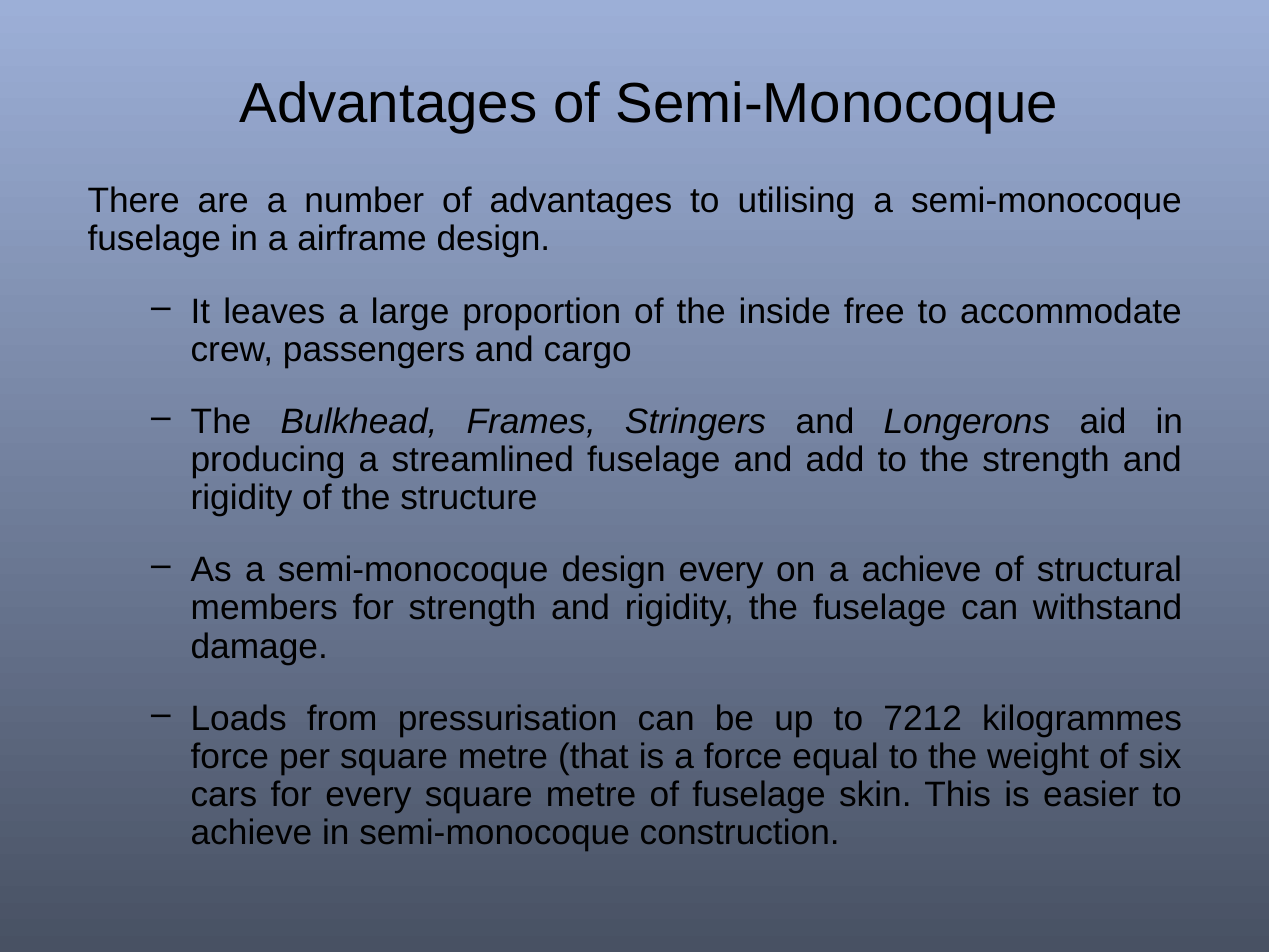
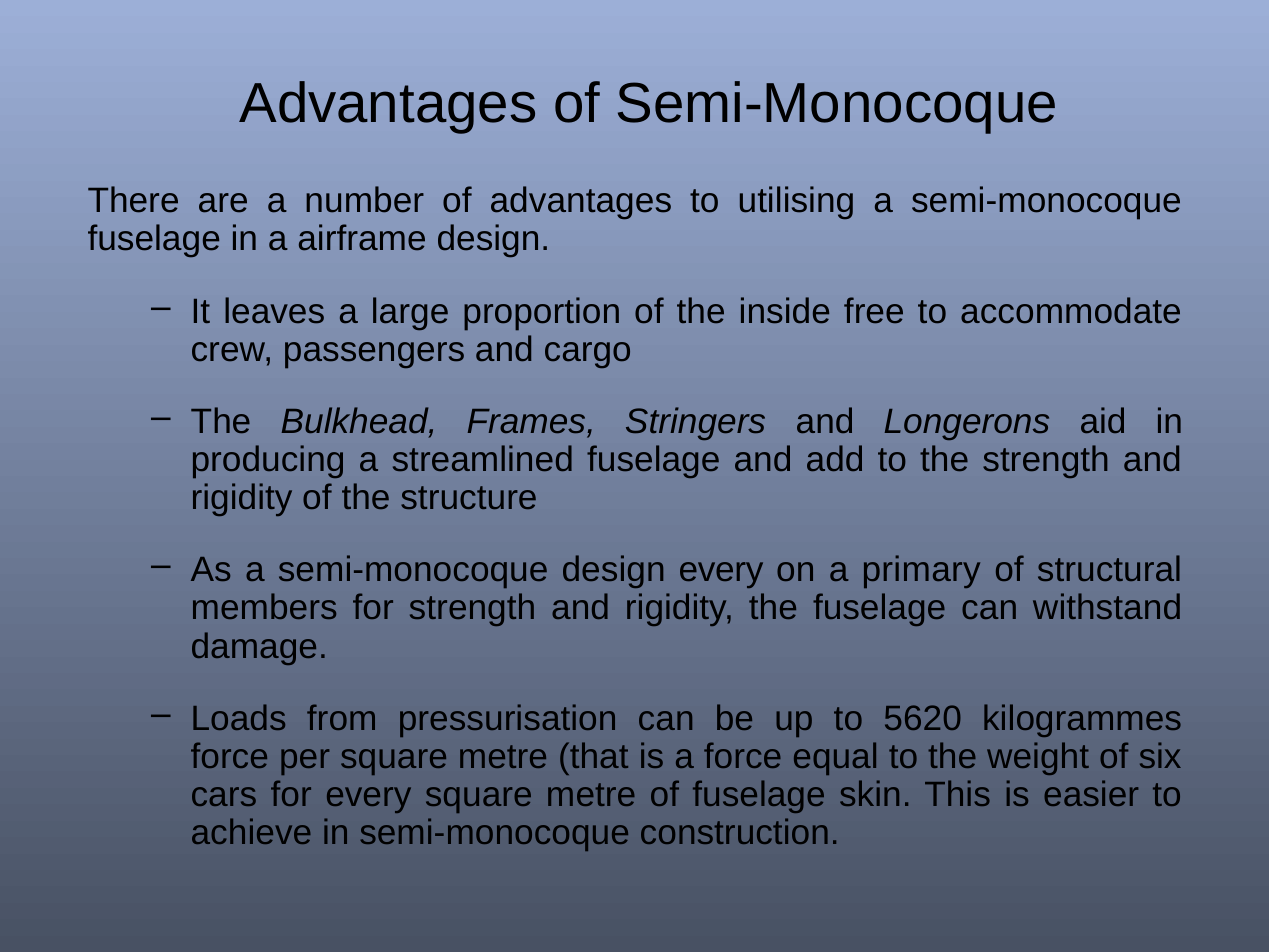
a achieve: achieve -> primary
7212: 7212 -> 5620
